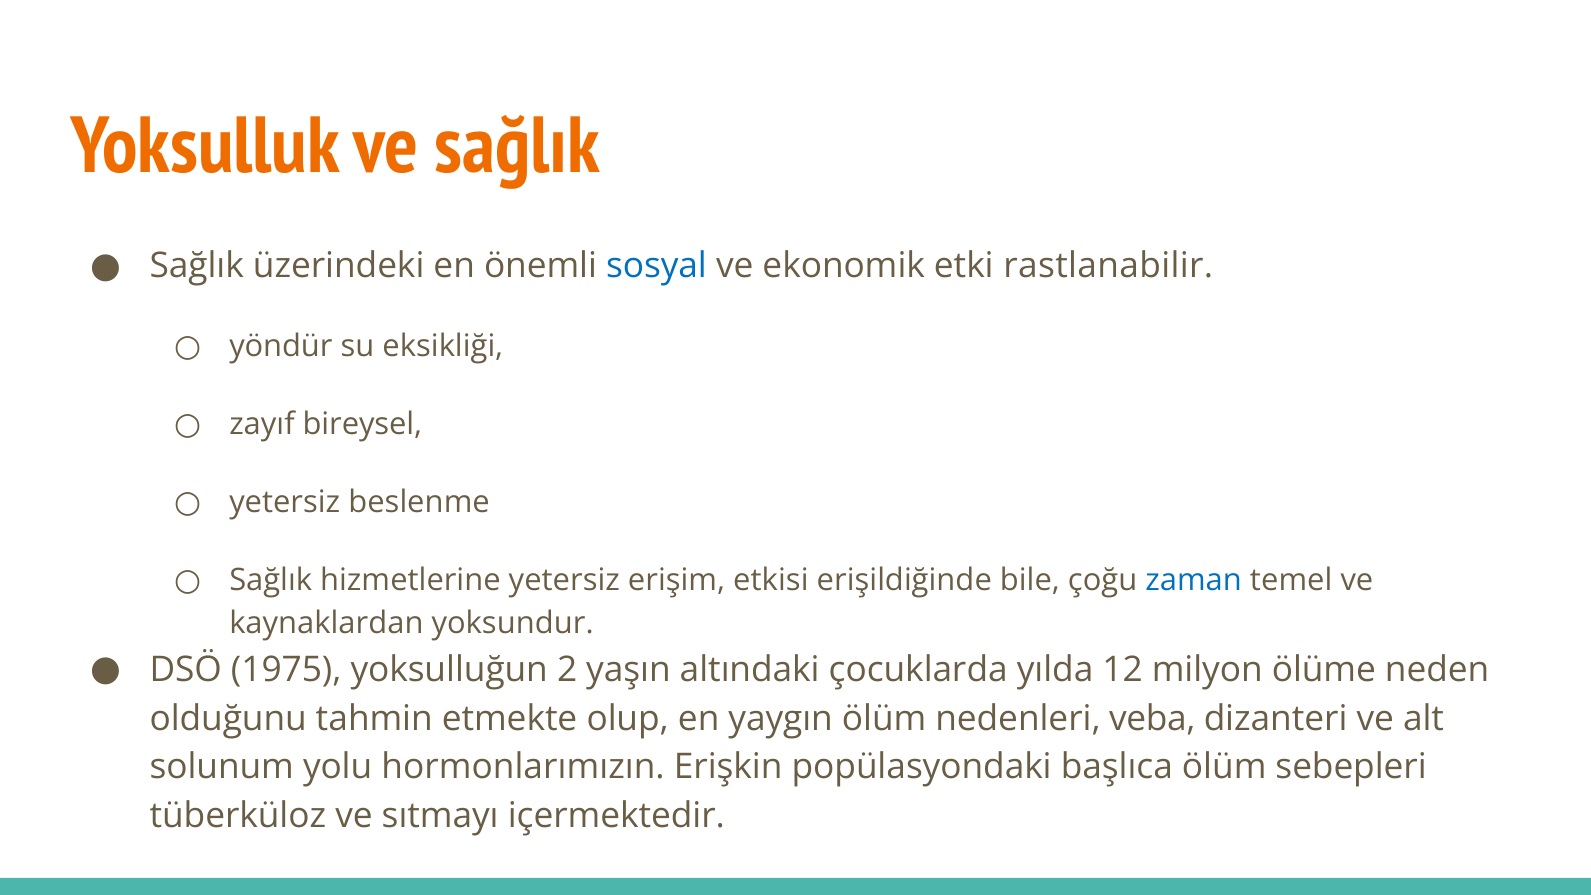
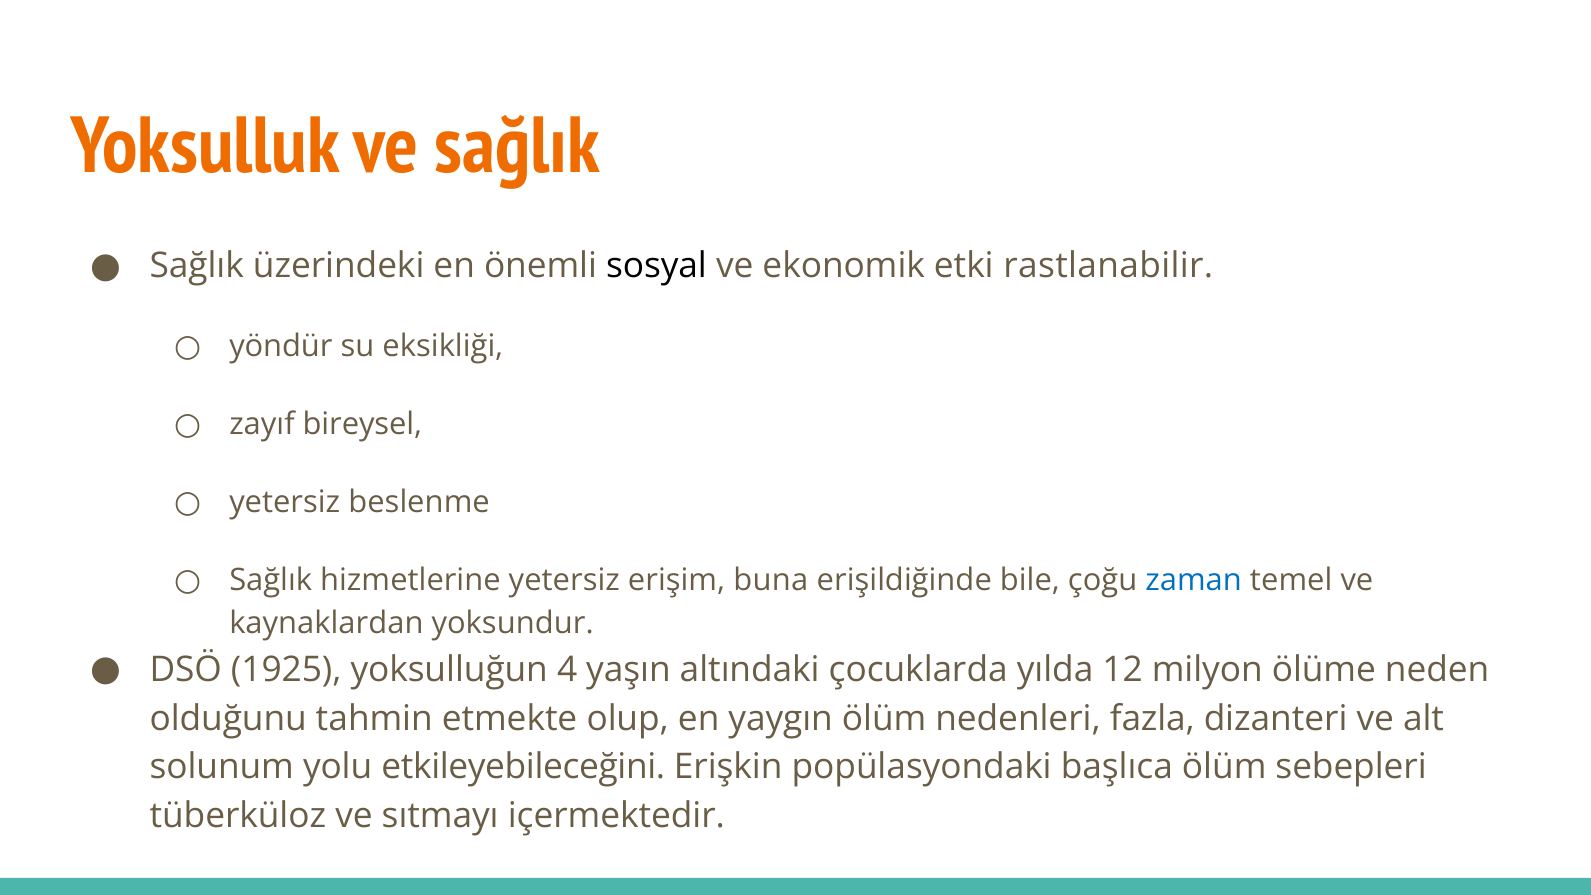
sosyal colour: blue -> black
etkisi: etkisi -> buna
1975: 1975 -> 1925
2: 2 -> 4
veba: veba -> fazla
hormonlarımızın: hormonlarımızın -> etkileyebileceğini
